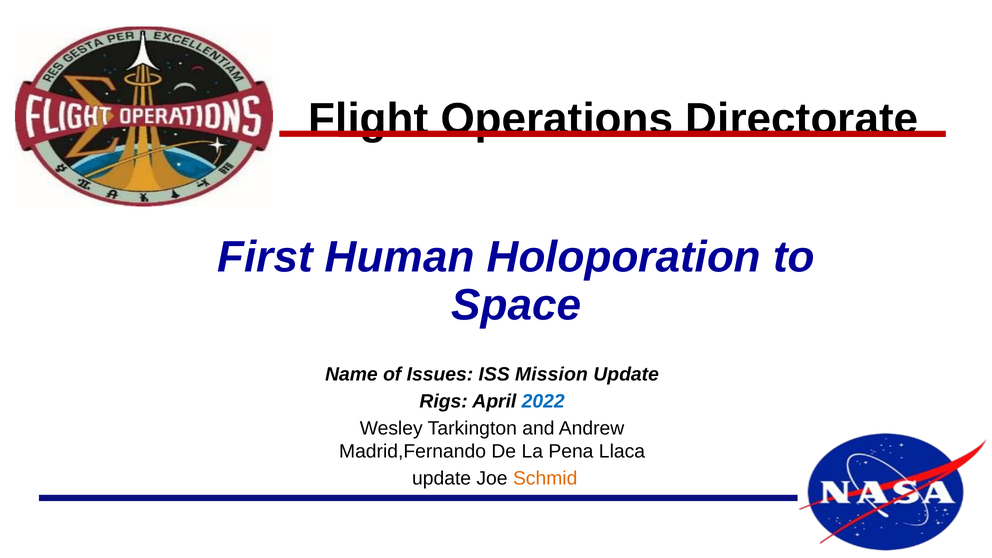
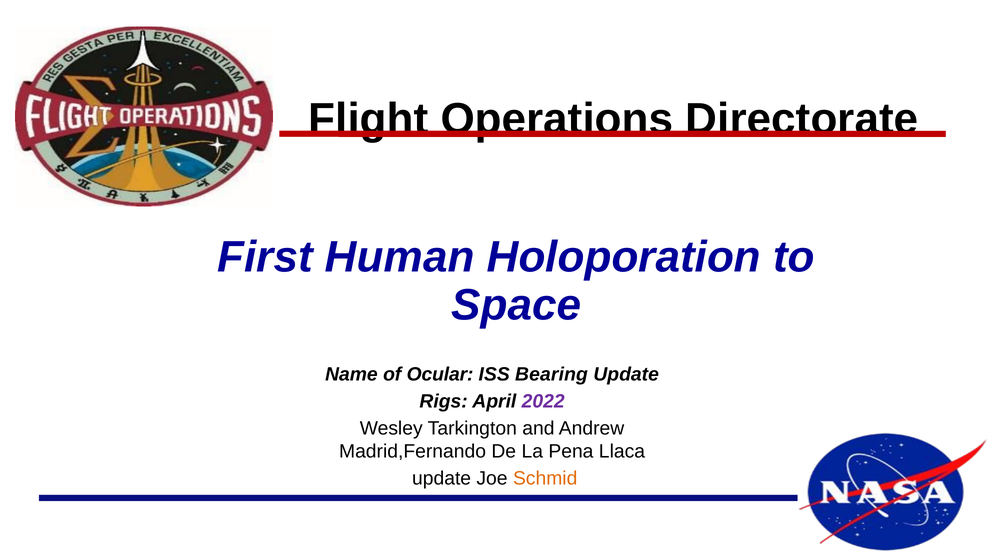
Issues: Issues -> Ocular
Mission: Mission -> Bearing
2022 colour: blue -> purple
